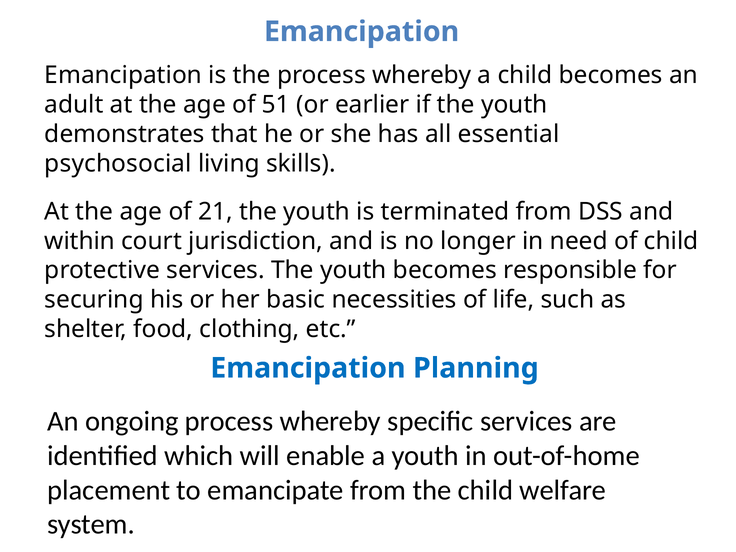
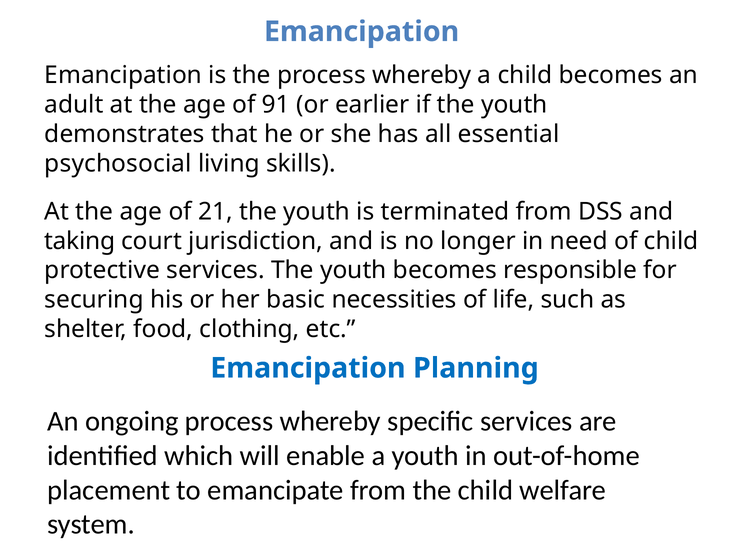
51: 51 -> 91
within: within -> taking
